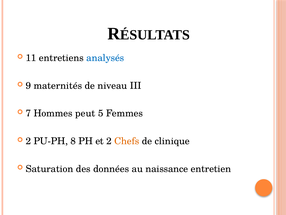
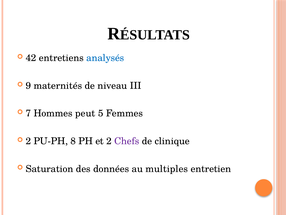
11: 11 -> 42
Chefs colour: orange -> purple
naissance: naissance -> multiples
